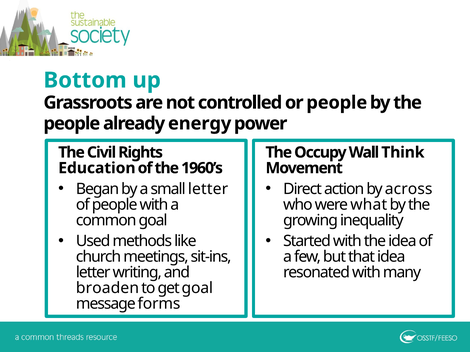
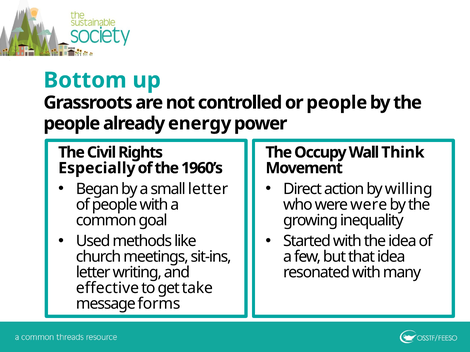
Education: Education -> Especially
across: across -> willing
were what: what -> were
broaden: broaden -> effective
get goal: goal -> take
